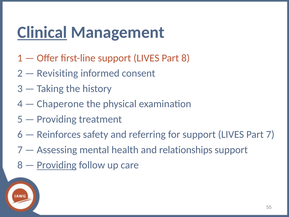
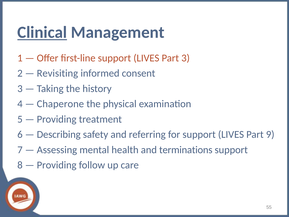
Part 8: 8 -> 3
Reinforces: Reinforces -> Describing
Part 7: 7 -> 9
relationships: relationships -> terminations
Providing at (57, 165) underline: present -> none
